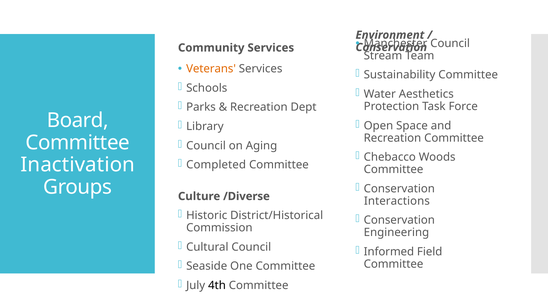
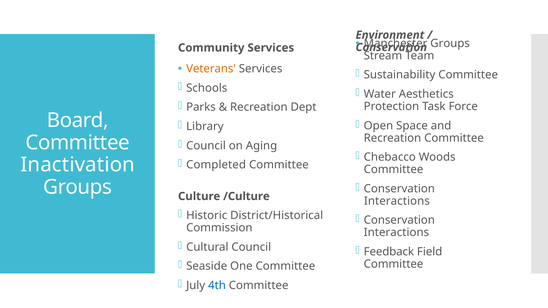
Council at (450, 43): Council -> Groups
/Diverse: /Diverse -> /Culture
Engineering at (396, 233): Engineering -> Interactions
Informed: Informed -> Feedback
4th colour: black -> blue
